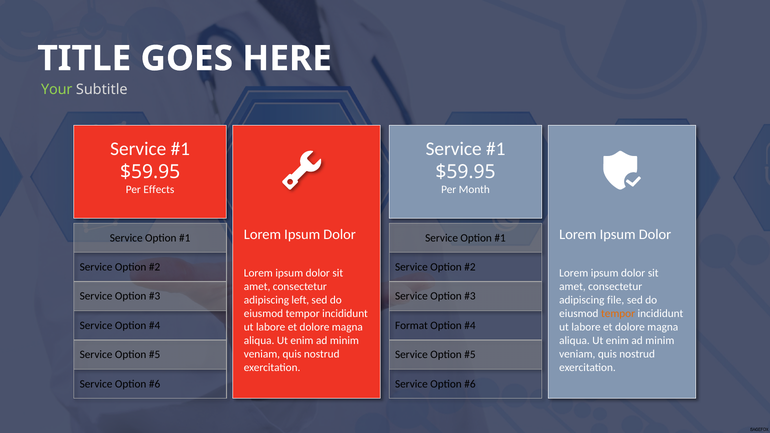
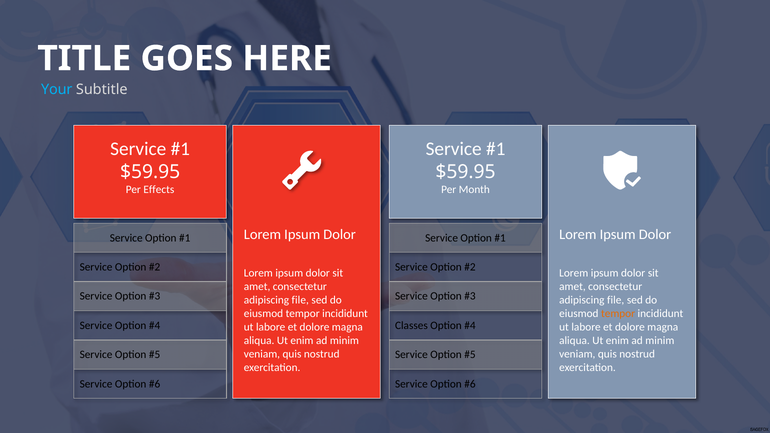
Your colour: light green -> light blue
left at (300, 300): left -> file
Format: Format -> Classes
